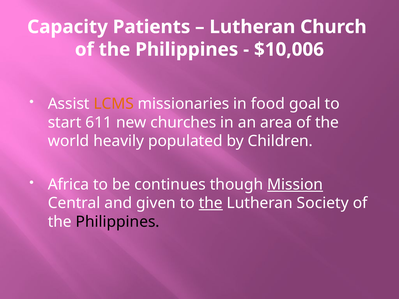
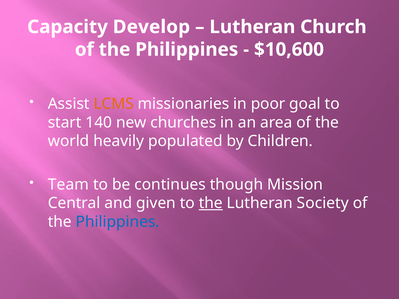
Patients: Patients -> Develop
$10,006: $10,006 -> $10,600
food: food -> poor
611: 611 -> 140
Africa: Africa -> Team
Mission underline: present -> none
Philippines at (118, 222) colour: black -> blue
